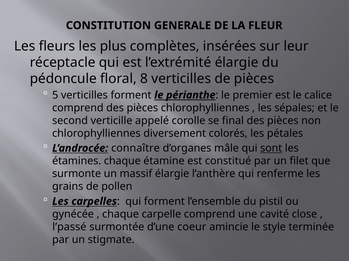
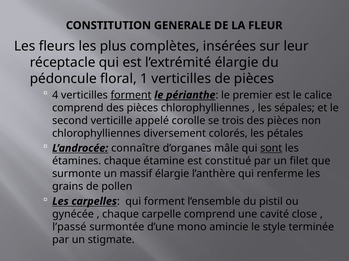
8: 8 -> 1
5: 5 -> 4
forment at (131, 95) underline: none -> present
final: final -> trois
coeur: coeur -> mono
